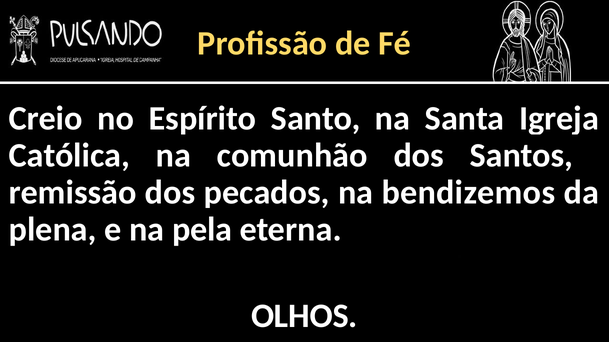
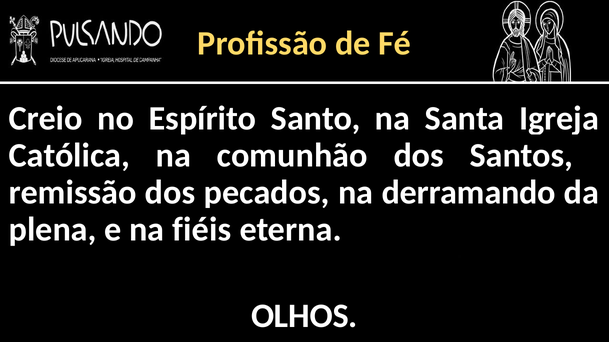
bendizemos: bendizemos -> derramando
pela: pela -> fiéis
